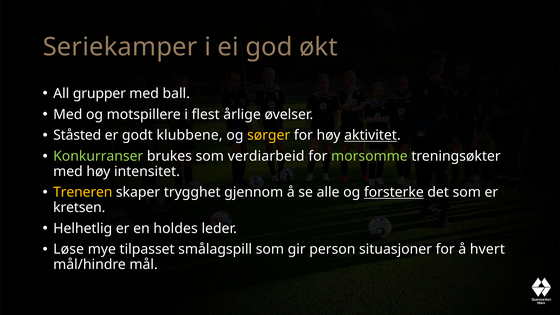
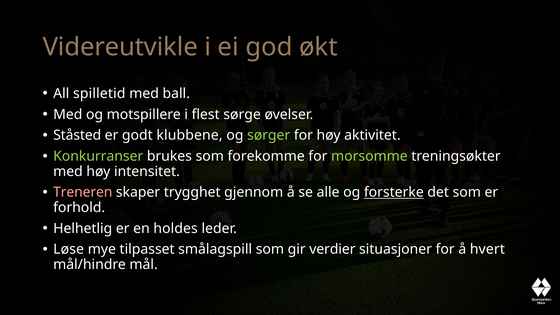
Seriekamper: Seriekamper -> Videreutvikle
grupper: grupper -> spilletid
årlige: årlige -> sørge
sørger colour: yellow -> light green
aktivitet underline: present -> none
verdiarbeid: verdiarbeid -> forekomme
Treneren colour: yellow -> pink
kretsen: kretsen -> forhold
person: person -> verdier
